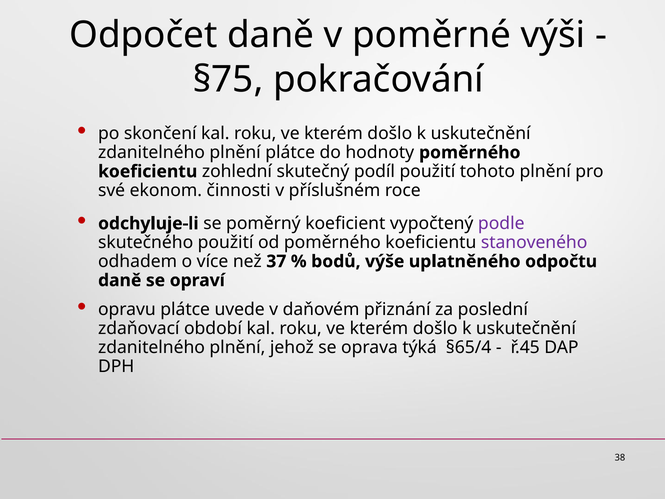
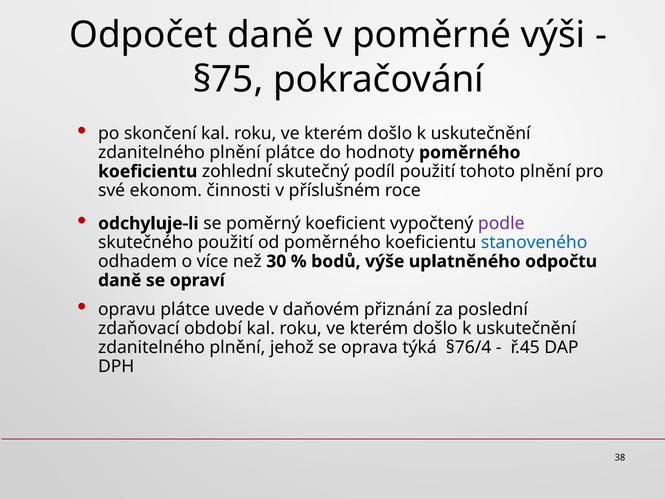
stanoveného colour: purple -> blue
37: 37 -> 30
§65/4: §65/4 -> §76/4
